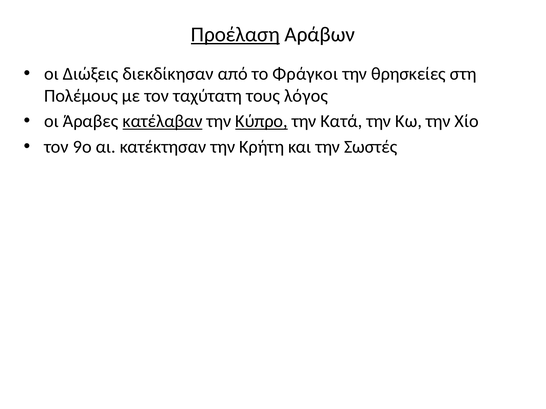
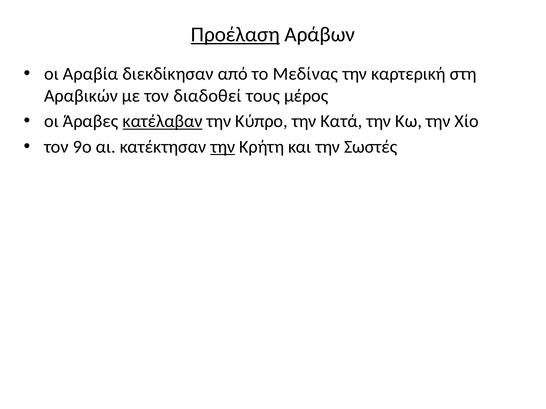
Διώξεις: Διώξεις -> Αραβία
Φράγκοι: Φράγκοι -> Μεδίνας
θρησκείες: θρησκείες -> καρτερική
Πολέμους: Πολέμους -> Αραβικών
ταχύτατη: ταχύτατη -> διαδοθεί
λόγος: λόγος -> μέρος
Κύπρο underline: present -> none
την at (223, 147) underline: none -> present
